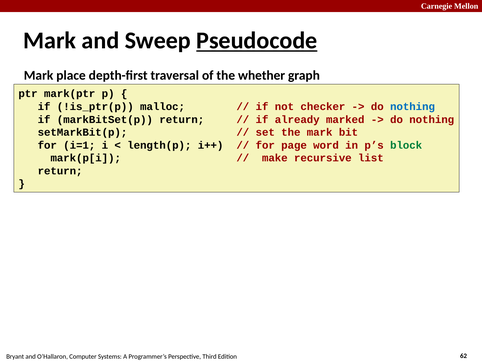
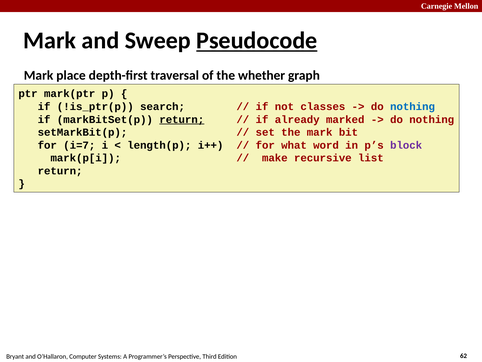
malloc: malloc -> search
checker: checker -> classes
return at (182, 119) underline: none -> present
i=1: i=1 -> i=7
page: page -> what
block colour: green -> purple
